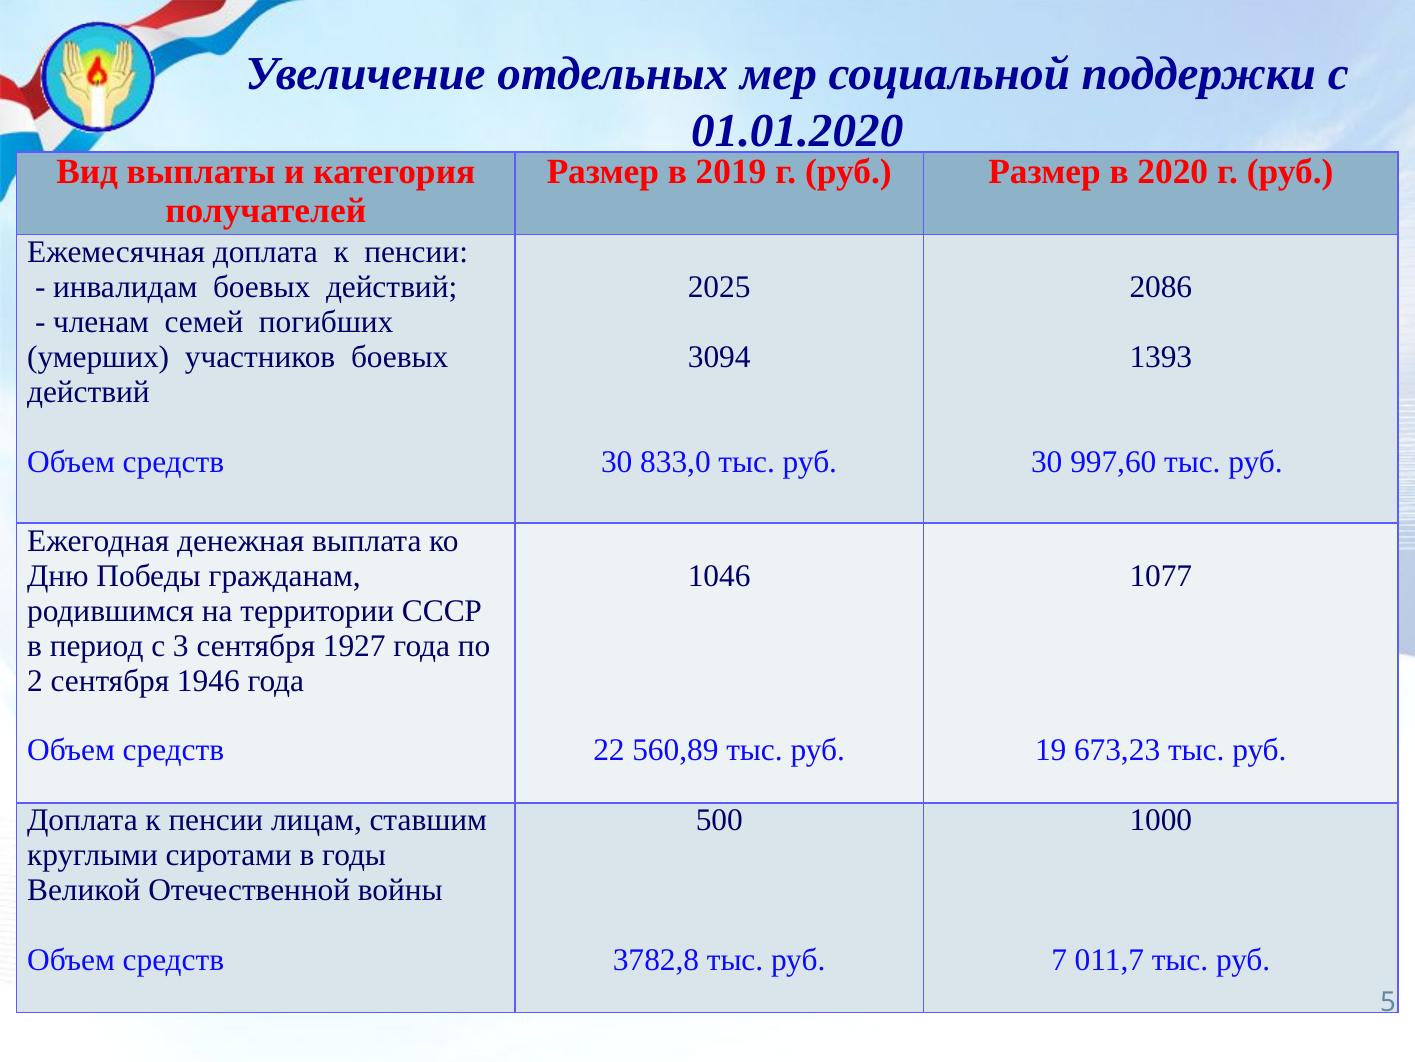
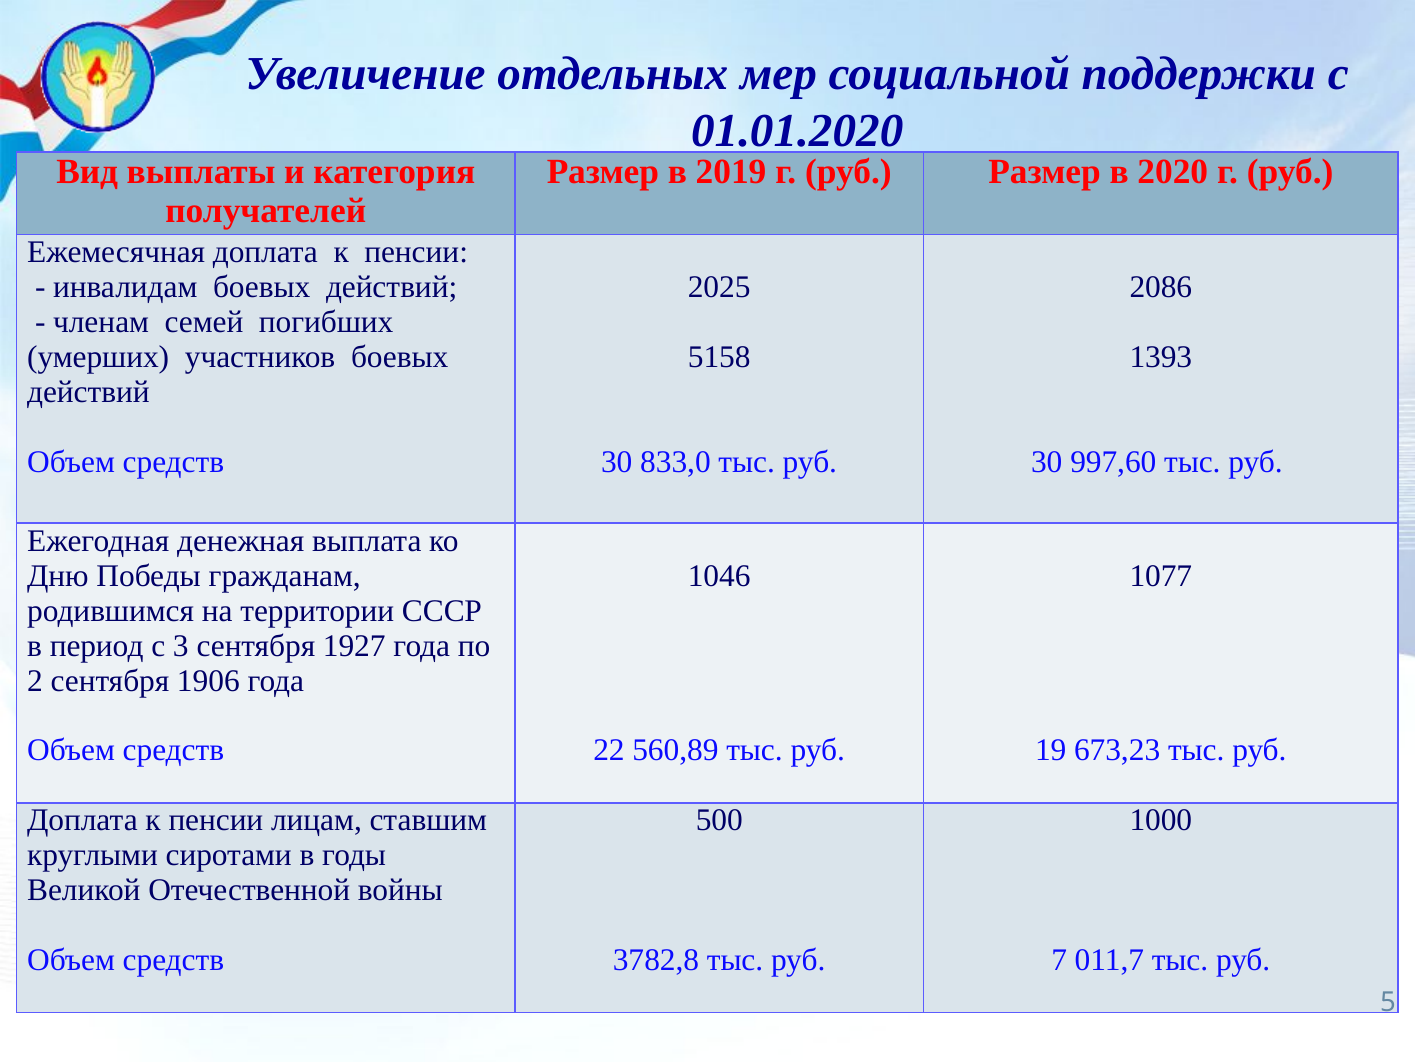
3094: 3094 -> 5158
1946: 1946 -> 1906
